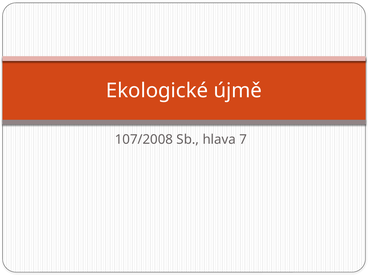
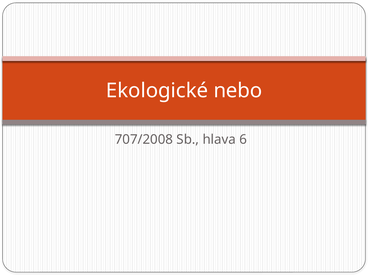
újmě: újmě -> nebo
107/2008: 107/2008 -> 707/2008
7: 7 -> 6
